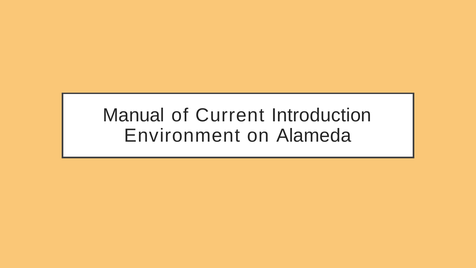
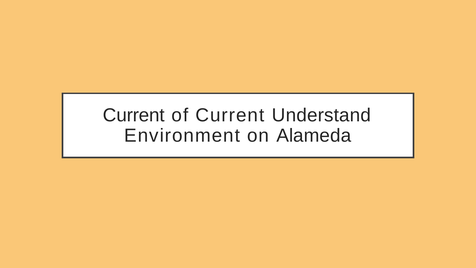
Manual at (134, 115): Manual -> Current
Introduction: Introduction -> Understand
